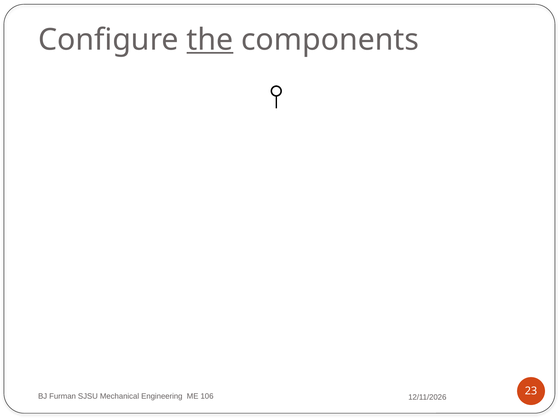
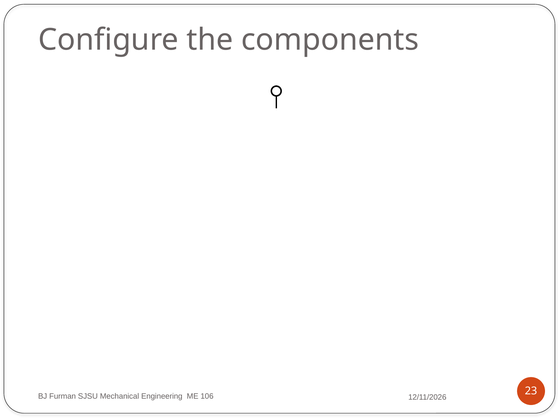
the underline: present -> none
